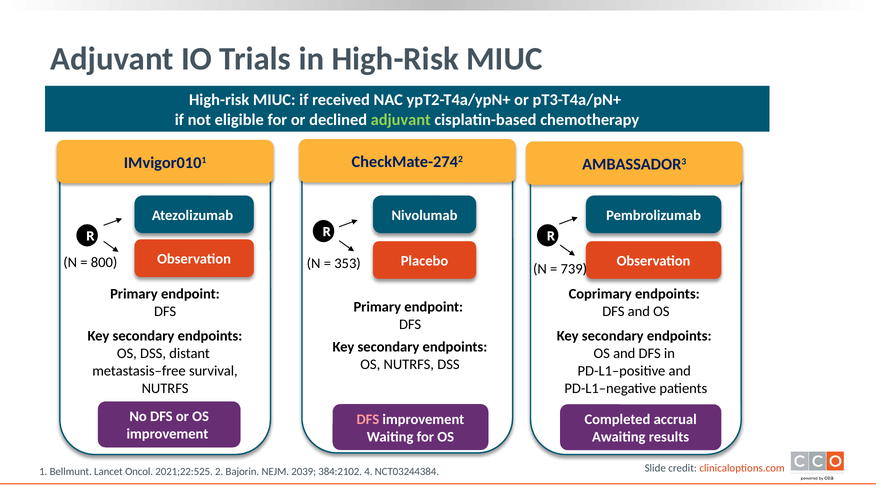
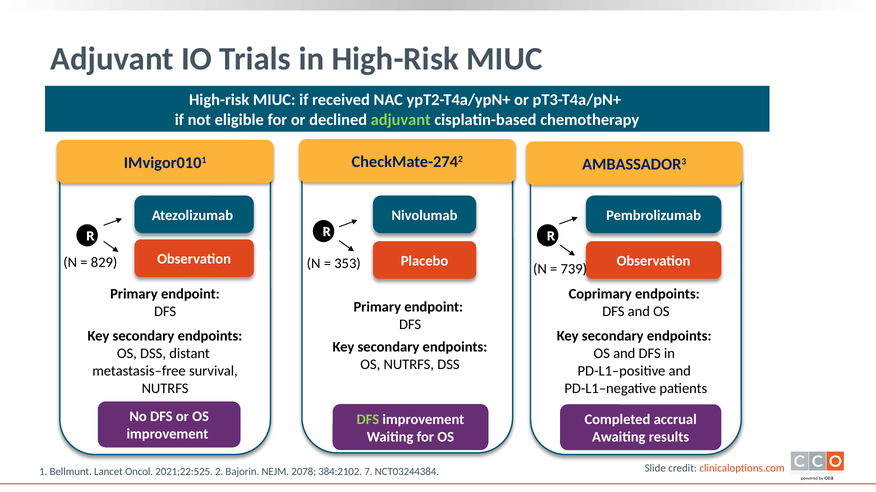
800: 800 -> 829
DFS at (368, 420) colour: pink -> light green
2039: 2039 -> 2078
4: 4 -> 7
